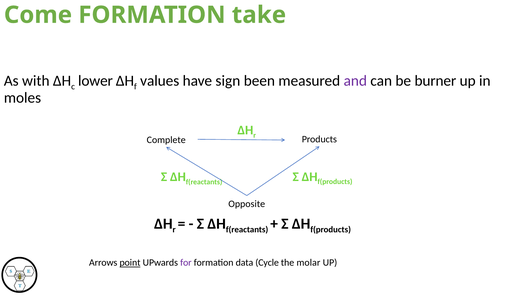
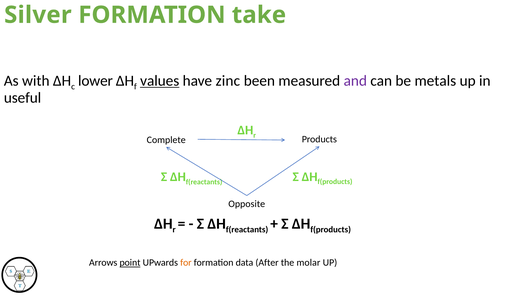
Come: Come -> Silver
values underline: none -> present
sign: sign -> zinc
burner: burner -> metals
moles: moles -> useful
for colour: purple -> orange
Cycle: Cycle -> After
